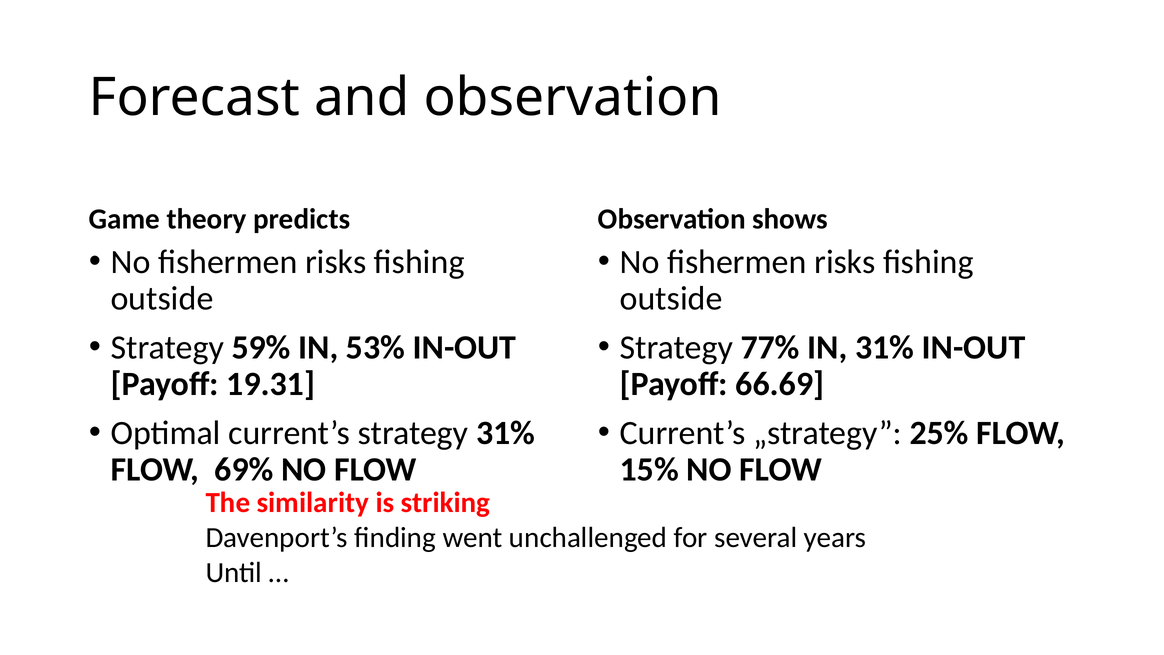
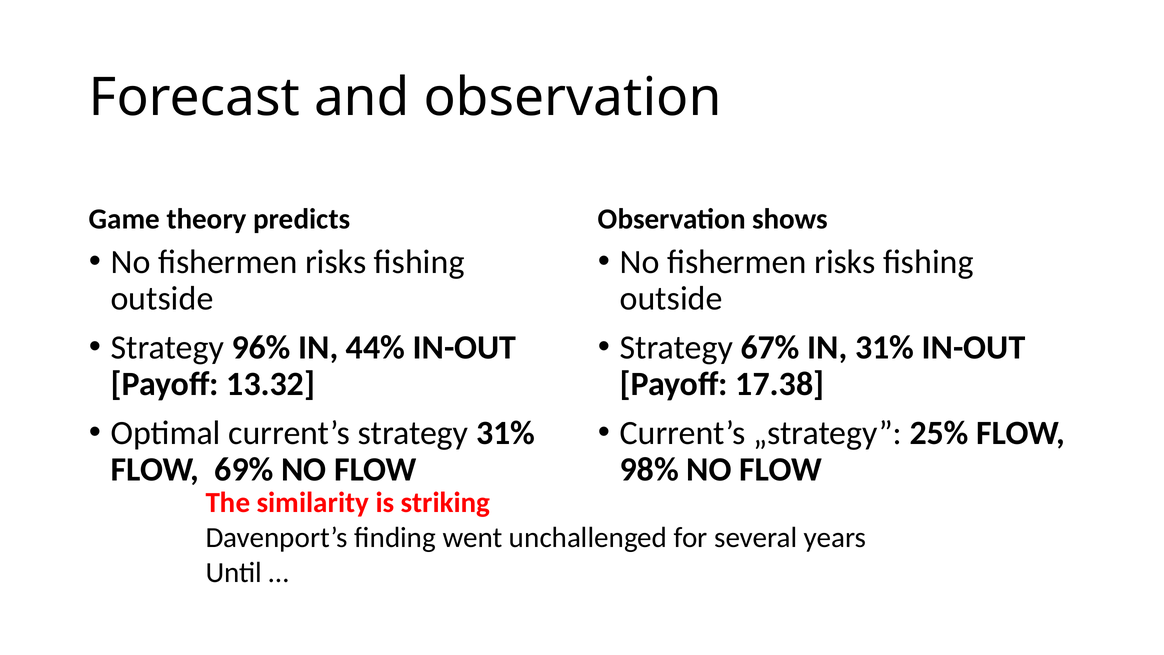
59%: 59% -> 96%
53%: 53% -> 44%
77%: 77% -> 67%
19.31: 19.31 -> 13.32
66.69: 66.69 -> 17.38
15%: 15% -> 98%
